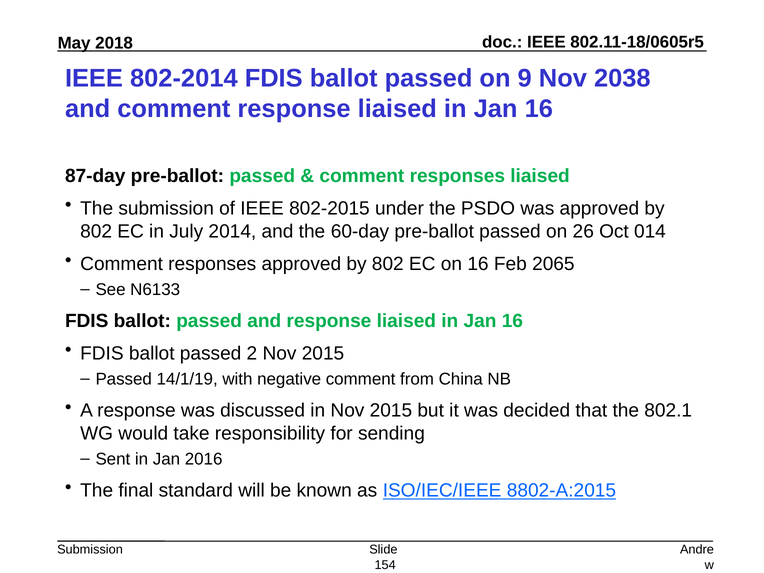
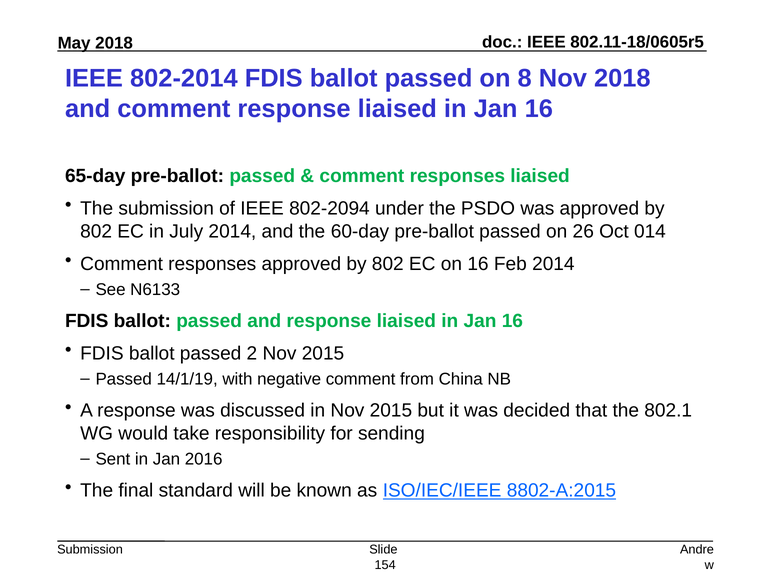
9: 9 -> 8
Nov 2038: 2038 -> 2018
87-day: 87-day -> 65-day
802-2015: 802-2015 -> 802-2094
Feb 2065: 2065 -> 2014
